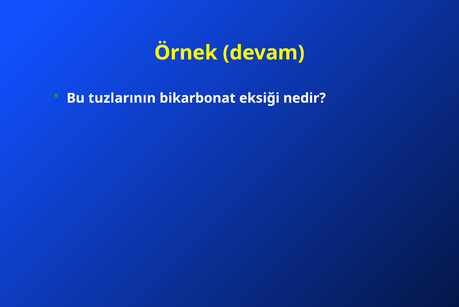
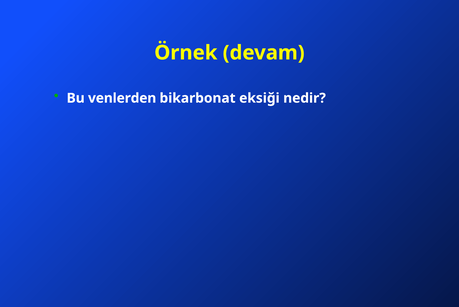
tuzlarının: tuzlarının -> venlerden
